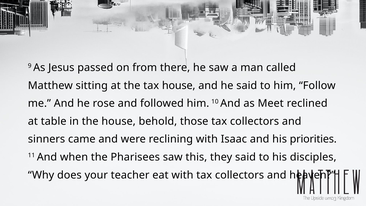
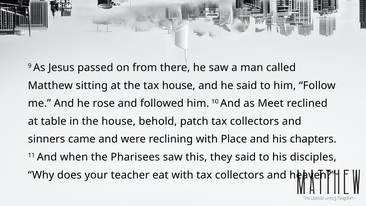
those: those -> patch
Isaac: Isaac -> Place
priorities: priorities -> chapters
